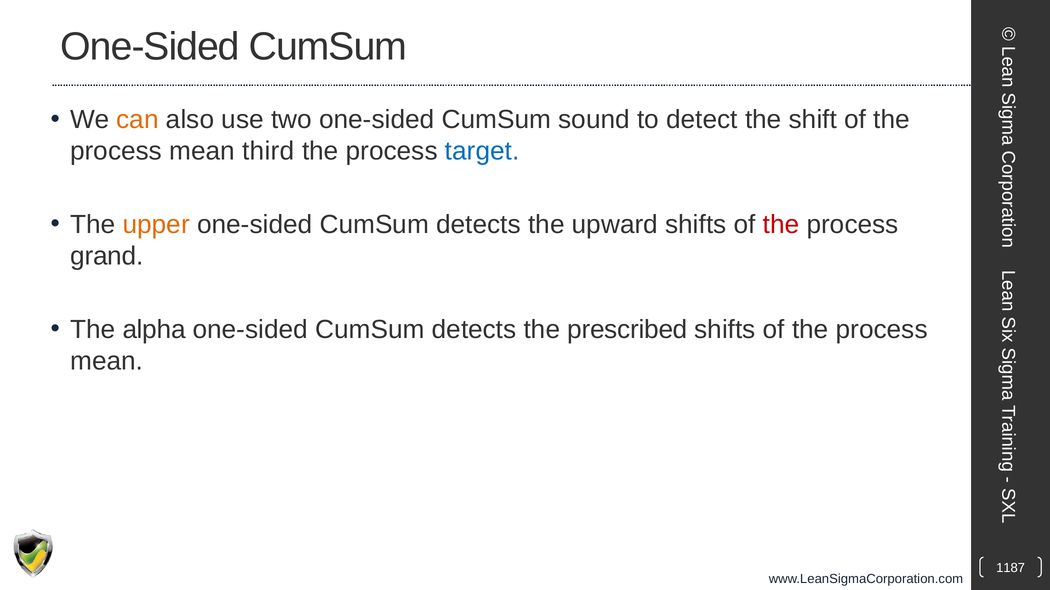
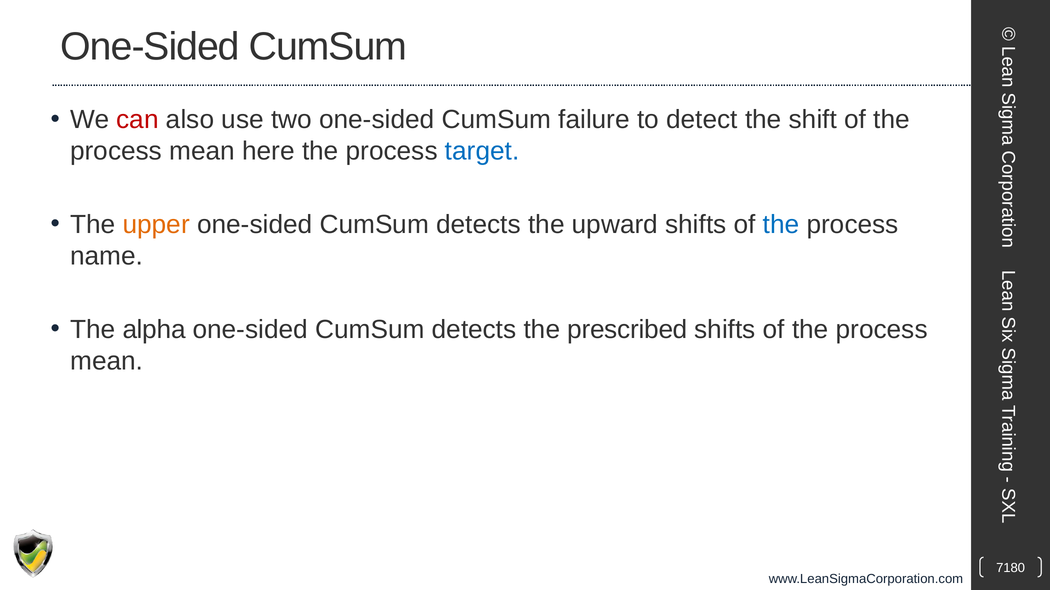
can colour: orange -> red
sound: sound -> failure
third: third -> here
the at (781, 225) colour: red -> blue
grand: grand -> name
1187: 1187 -> 7180
